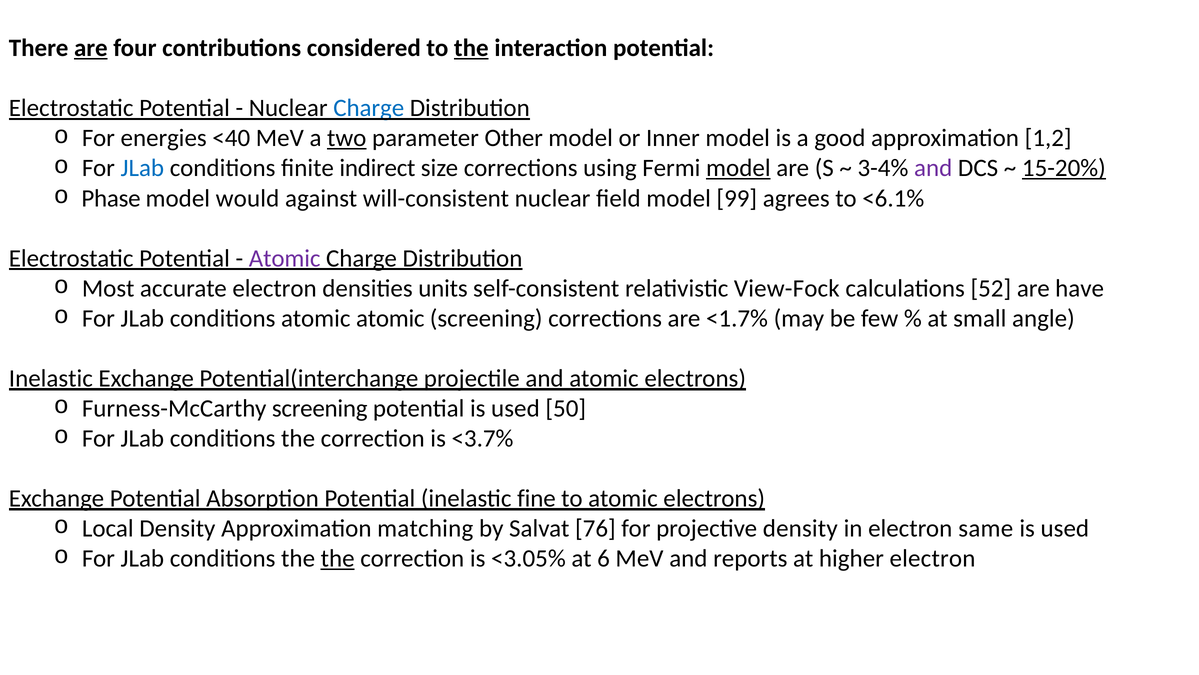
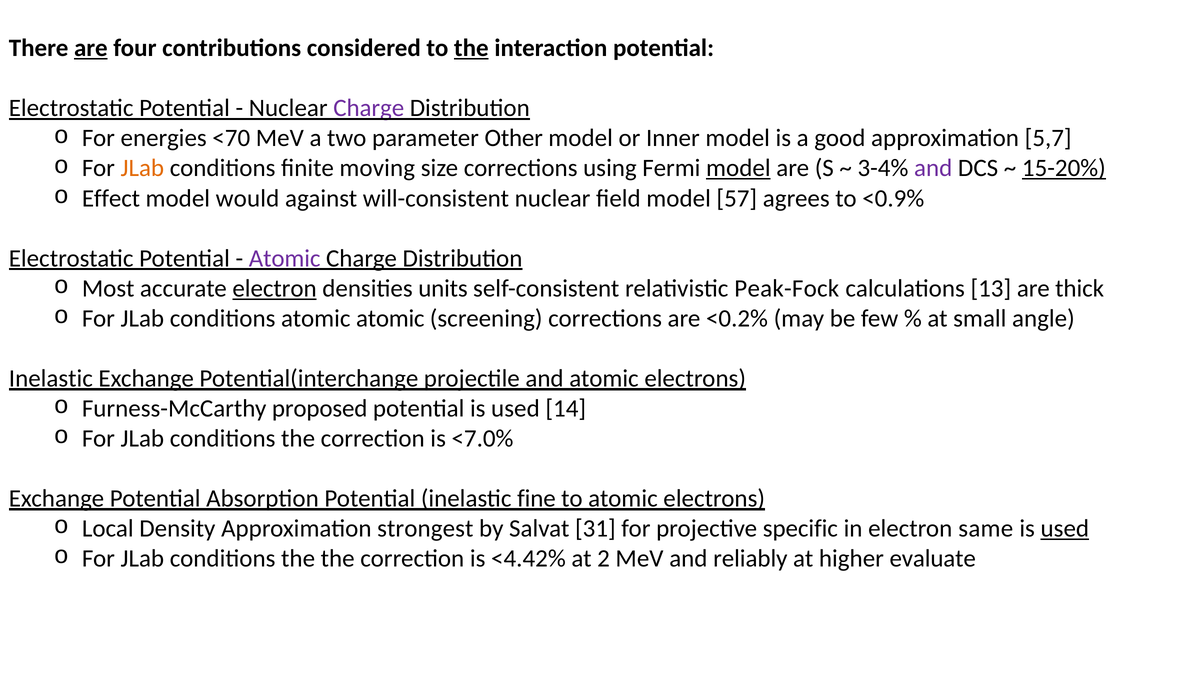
Charge at (369, 108) colour: blue -> purple
<40: <40 -> <70
two underline: present -> none
1,2: 1,2 -> 5,7
JLab at (142, 168) colour: blue -> orange
indirect: indirect -> moving
Phase: Phase -> Effect
99: 99 -> 57
<6.1%: <6.1% -> <0.9%
electron at (275, 288) underline: none -> present
View-Fock: View-Fock -> Peak-Fock
52: 52 -> 13
have: have -> thick
<1.7%: <1.7% -> <0.2%
Furness-McCarthy screening: screening -> proposed
50: 50 -> 14
<3.7%: <3.7% -> <7.0%
matching: matching -> strongest
76: 76 -> 31
projective density: density -> specific
used at (1065, 528) underline: none -> present
the at (338, 558) underline: present -> none
<3.05%: <3.05% -> <4.42%
6: 6 -> 2
reports: reports -> reliably
higher electron: electron -> evaluate
